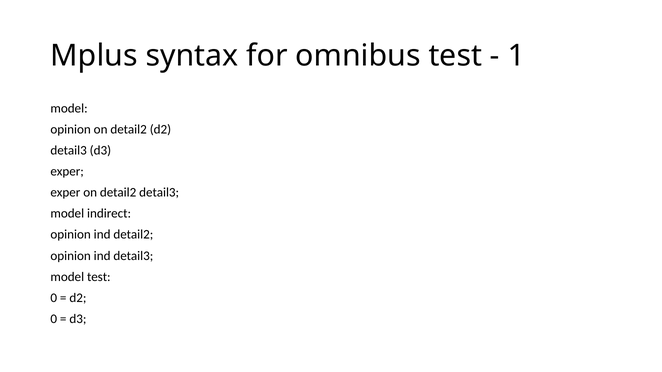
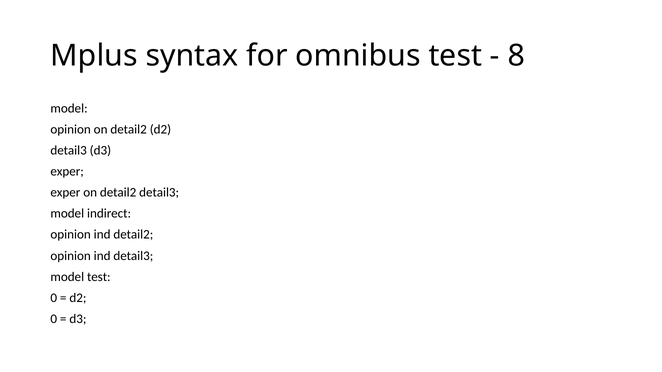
1: 1 -> 8
